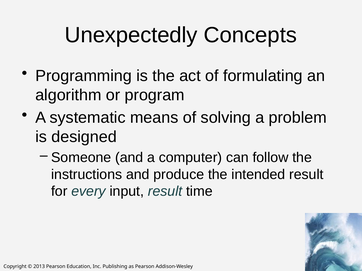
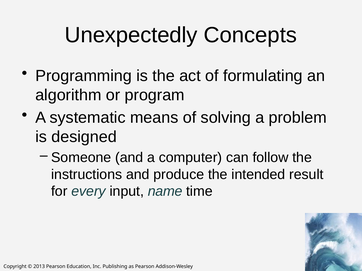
input result: result -> name
